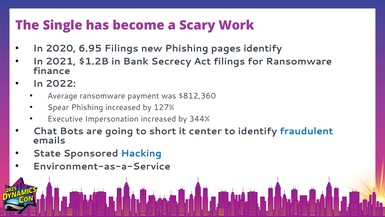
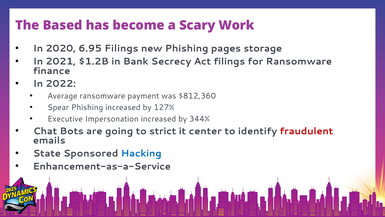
Single: Single -> Based
pages identify: identify -> storage
short: short -> strict
fraudulent colour: blue -> red
Environment-as-a-Service: Environment-as-a-Service -> Enhancement-as-a-Service
